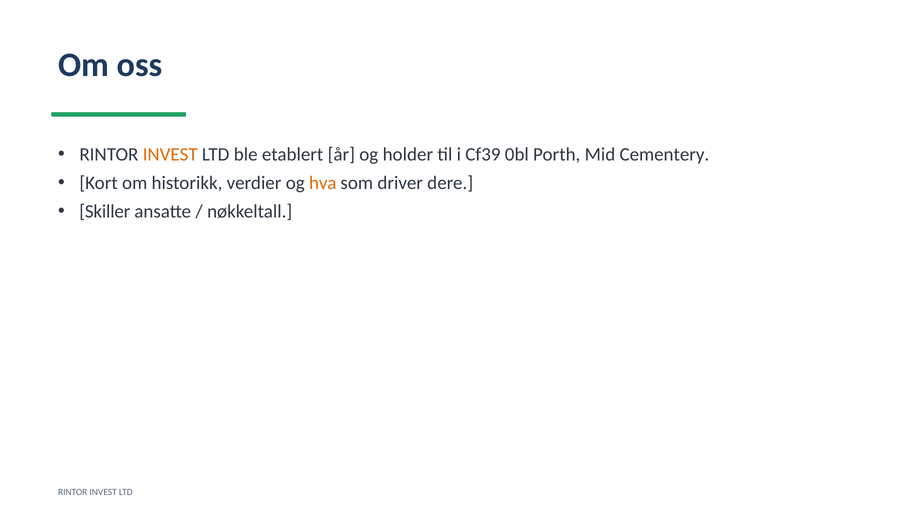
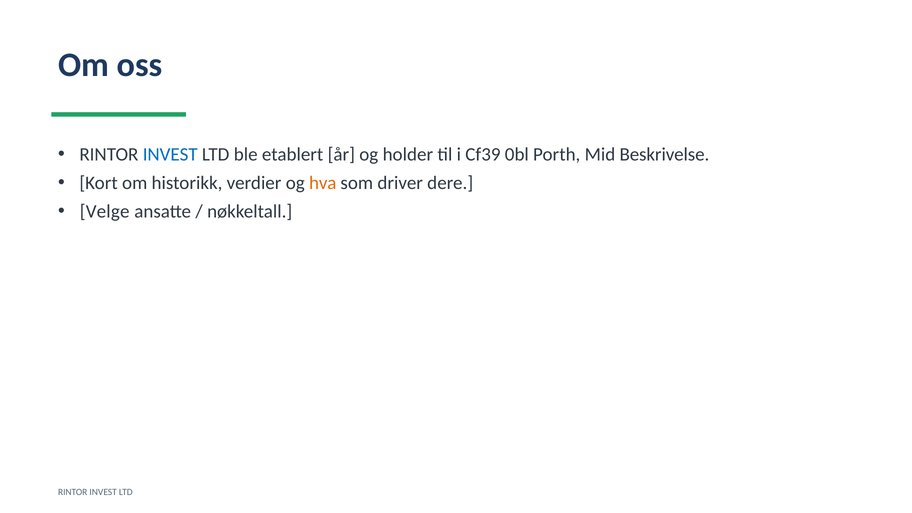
INVEST at (170, 154) colour: orange -> blue
Cementery: Cementery -> Beskrivelse
Skiller: Skiller -> Velge
